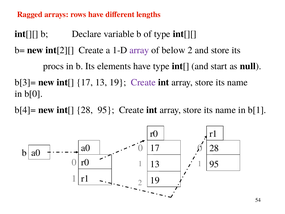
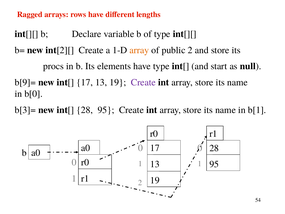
array at (139, 50) colour: purple -> orange
below: below -> public
b[3]=: b[3]= -> b[9]=
b[4]=: b[4]= -> b[3]=
